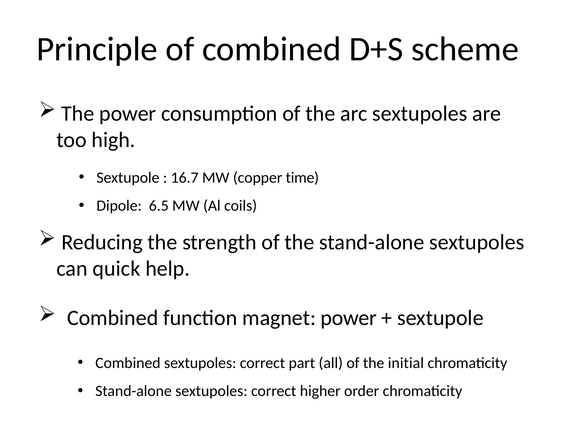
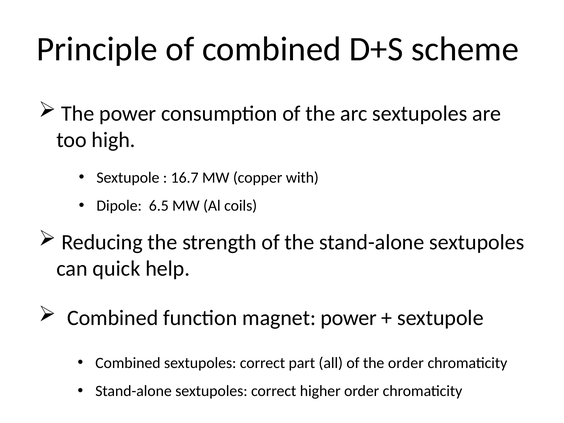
time: time -> with
the initial: initial -> order
